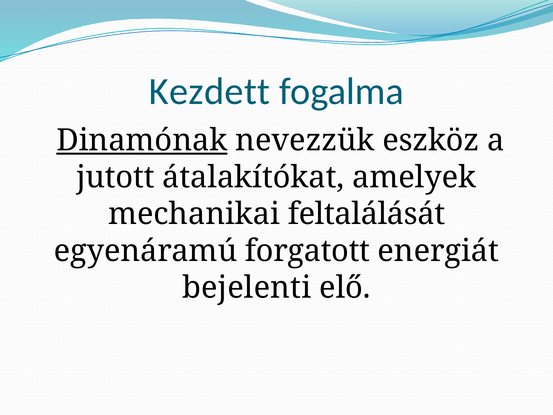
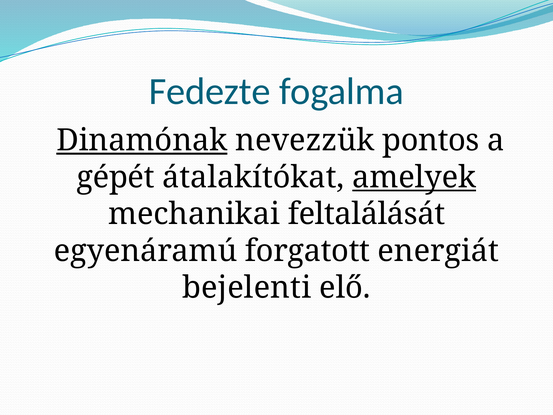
Kezdett: Kezdett -> Fedezte
eszköz: eszköz -> pontos
jutott: jutott -> gépét
amelyek underline: none -> present
